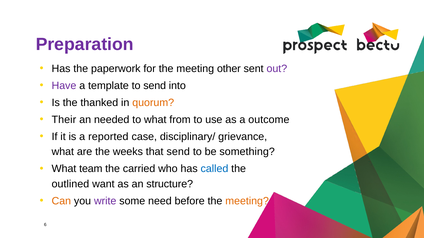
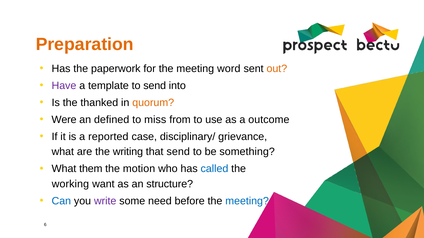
Preparation colour: purple -> orange
other: other -> word
out colour: purple -> orange
Their: Their -> Were
needed: needed -> defined
to what: what -> miss
weeks: weeks -> writing
team: team -> them
carried: carried -> motion
outlined: outlined -> working
Can colour: orange -> blue
meeting at (247, 201) colour: orange -> blue
